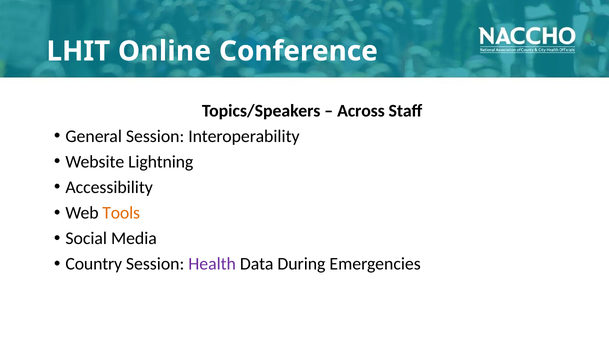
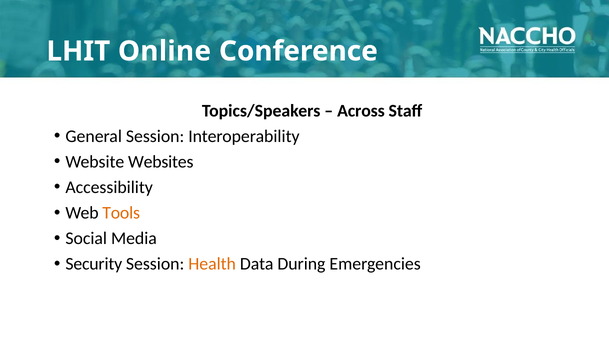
Lightning: Lightning -> Websites
Country: Country -> Security
Health colour: purple -> orange
